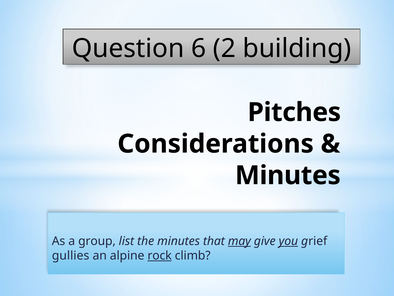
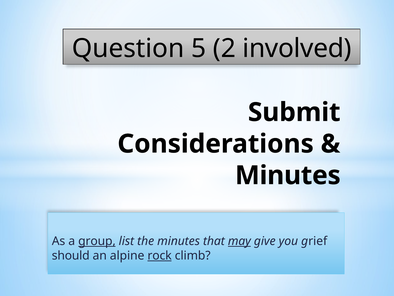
6: 6 -> 5
building: building -> involved
Pitches: Pitches -> Submit
group underline: none -> present
you underline: present -> none
gullies: gullies -> should
